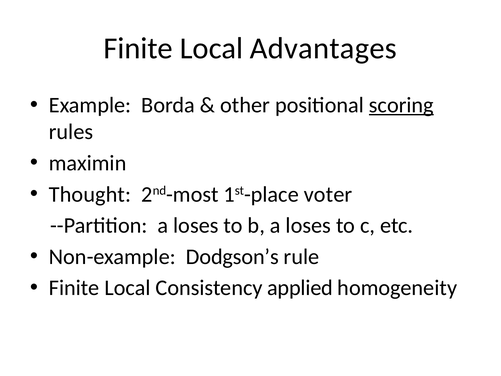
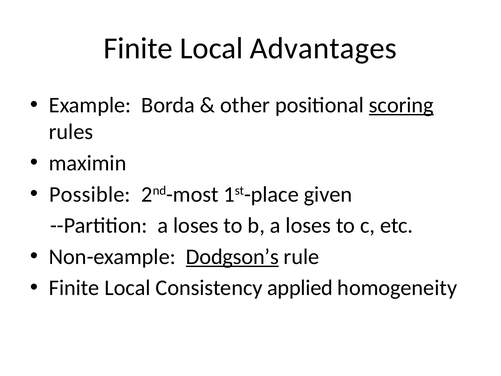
Thought: Thought -> Possible
voter: voter -> given
Dodgson’s underline: none -> present
